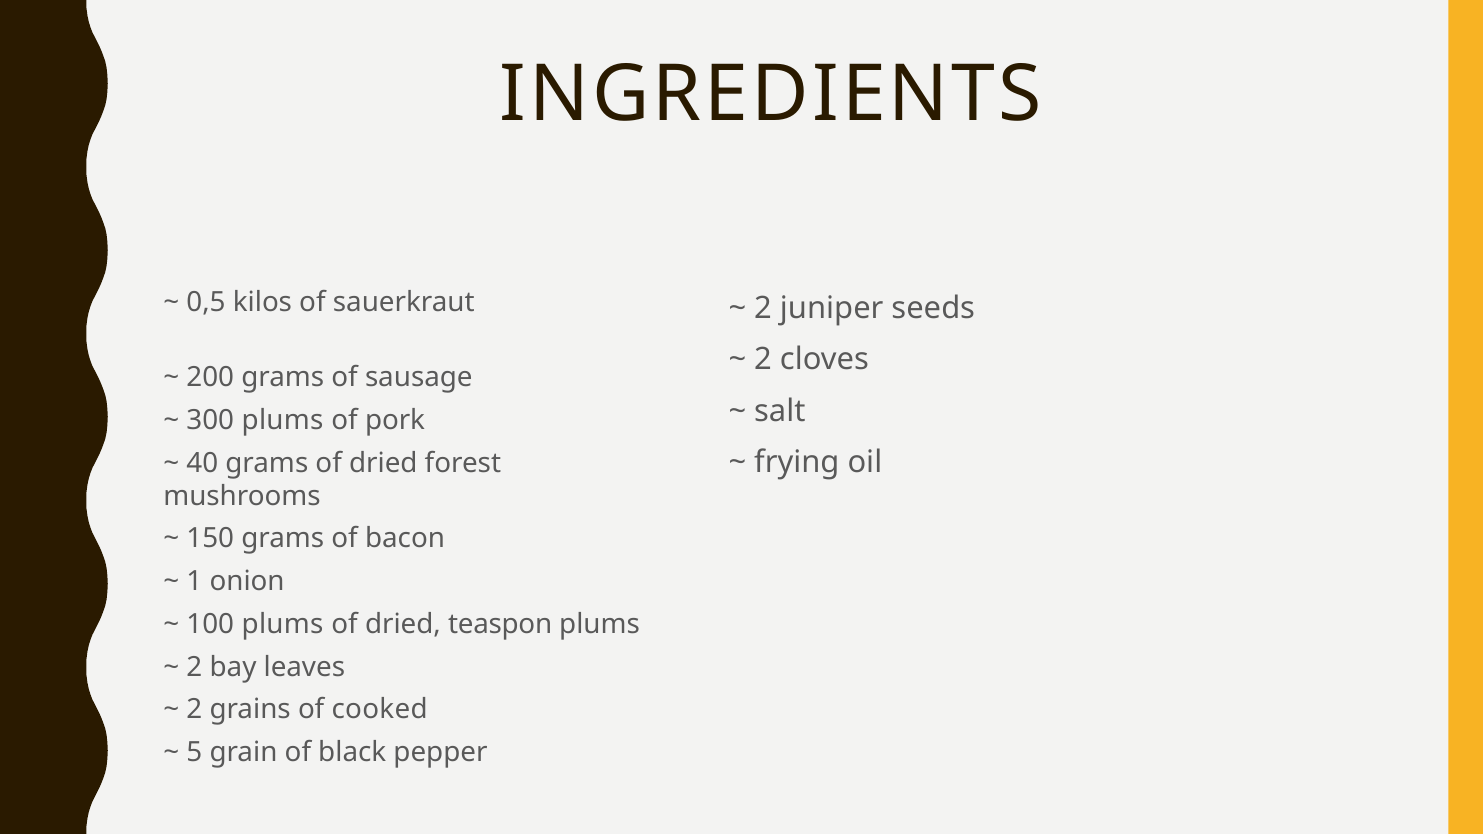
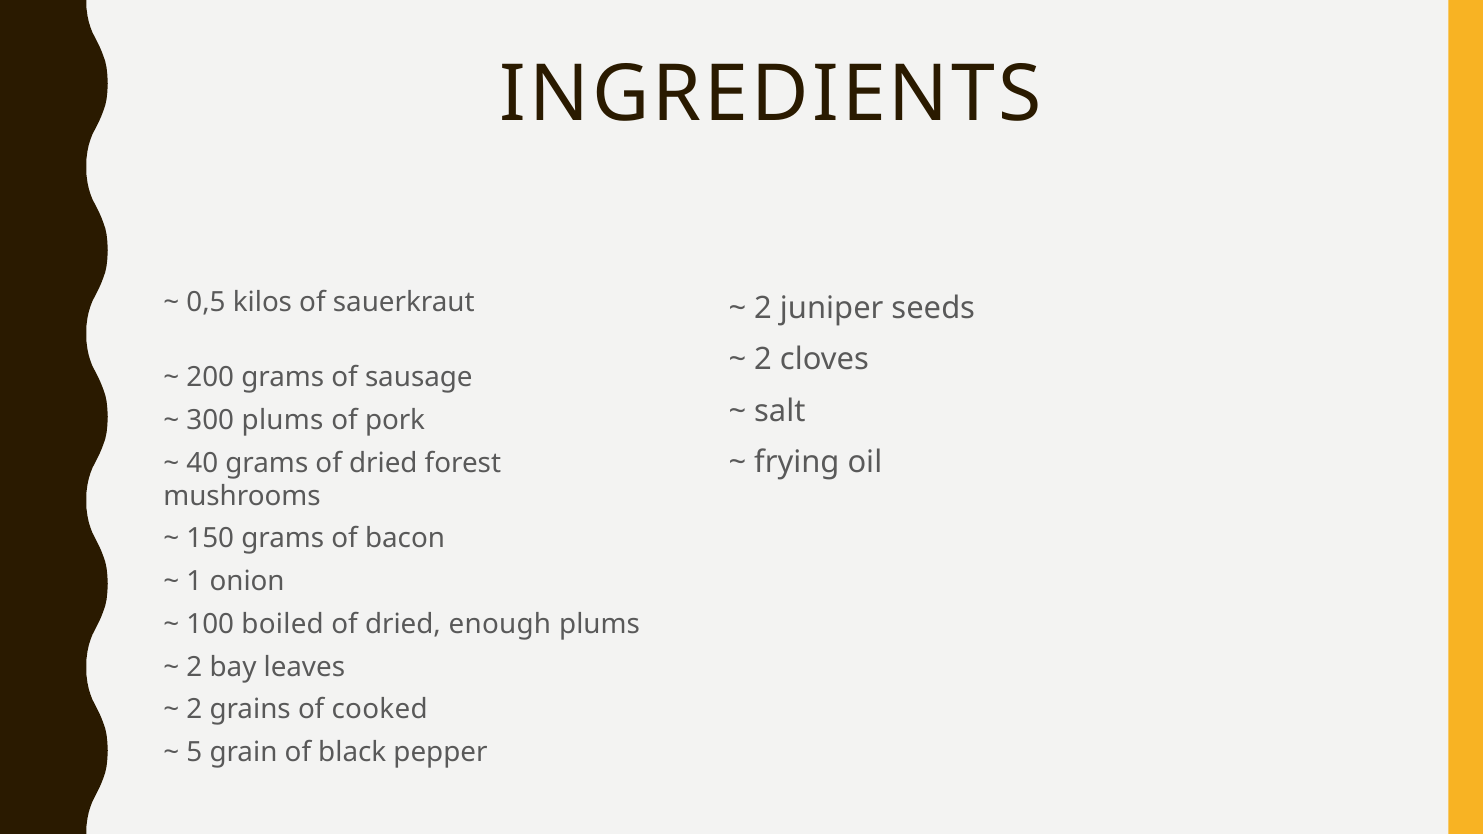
100 plums: plums -> boiled
teaspon: teaspon -> enough
